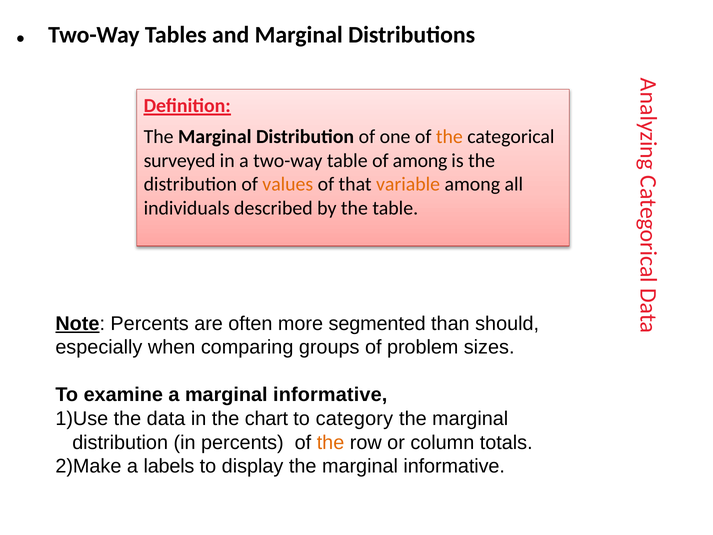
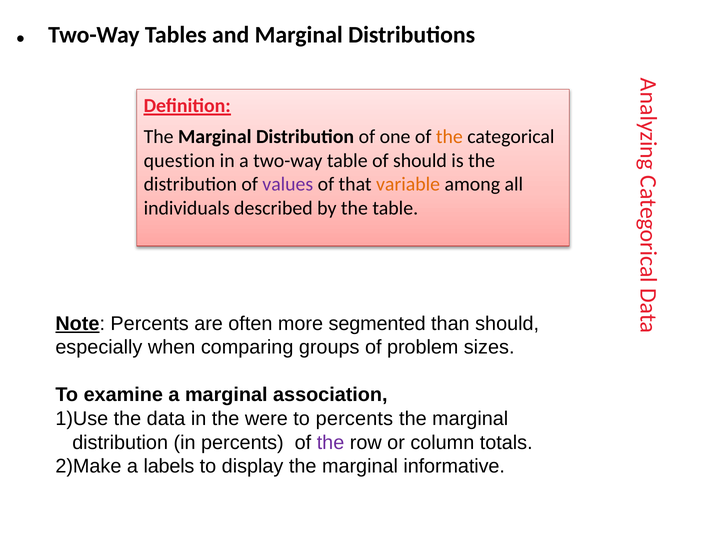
surveyed: surveyed -> question
of among: among -> should
values colour: orange -> purple
a marginal informative: informative -> association
chart: chart -> were
to category: category -> percents
the at (331, 442) colour: orange -> purple
